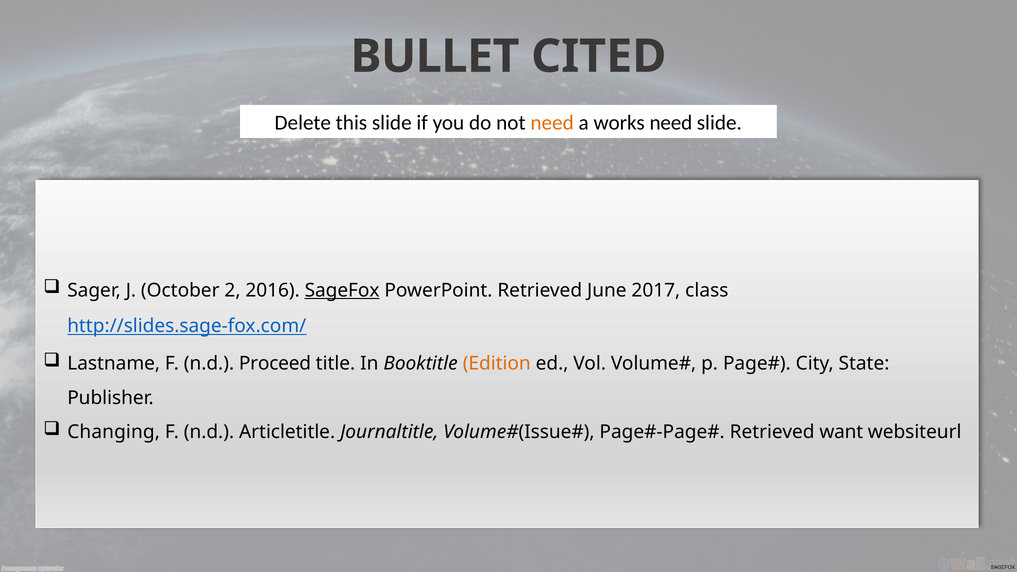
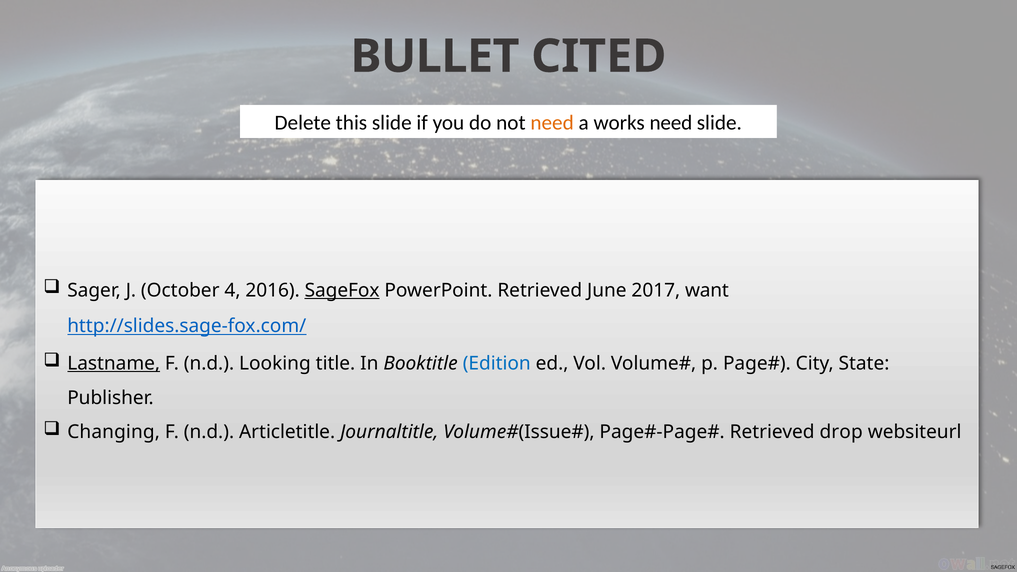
2: 2 -> 4
class: class -> want
Lastname underline: none -> present
Proceed: Proceed -> Looking
Edition colour: orange -> blue
want: want -> drop
